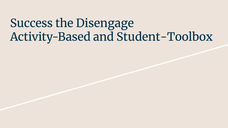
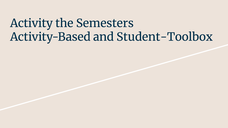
Success: Success -> Activity
Disengage: Disengage -> Semesters
